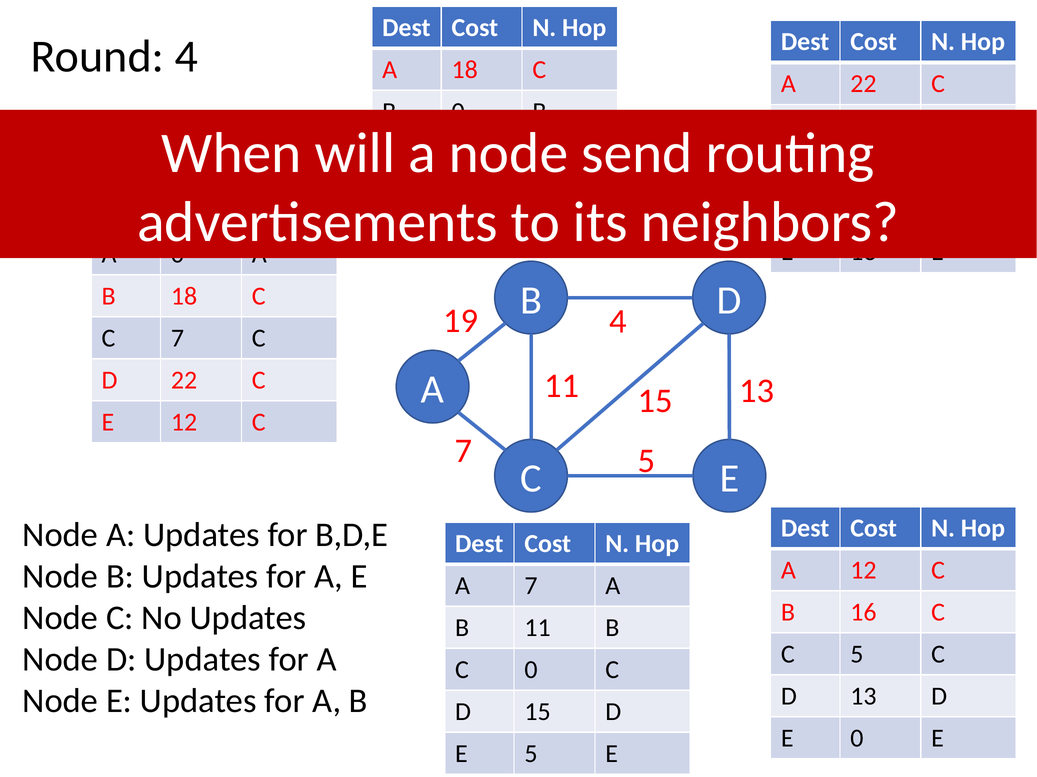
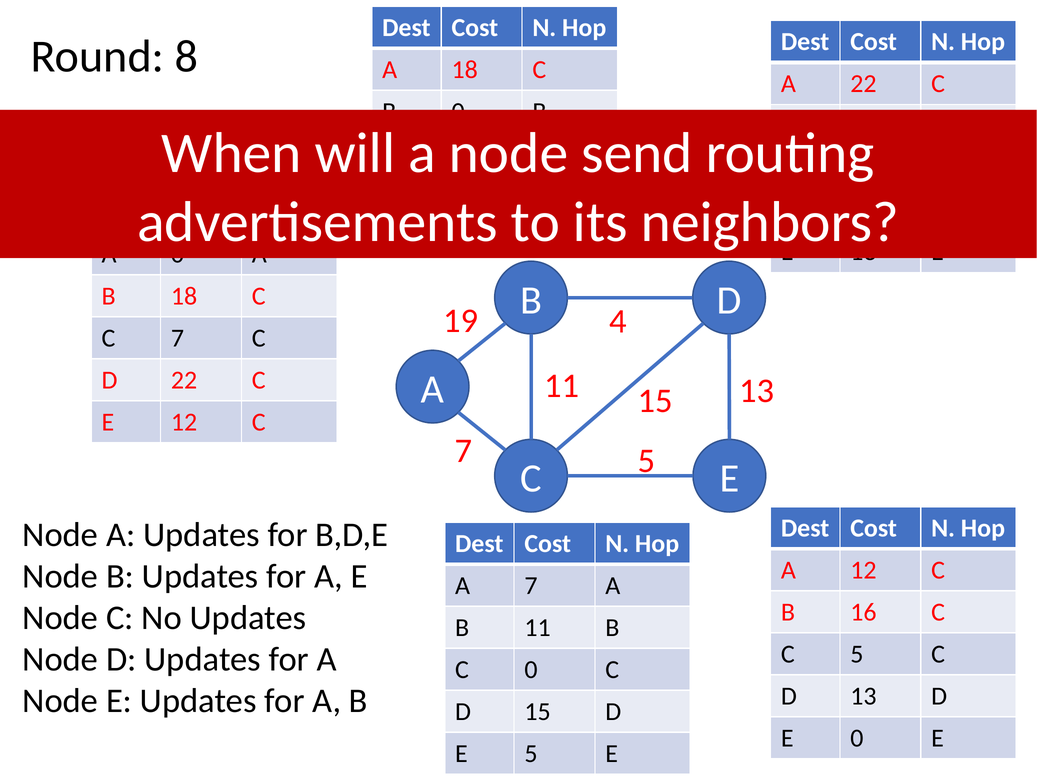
Round 4: 4 -> 8
